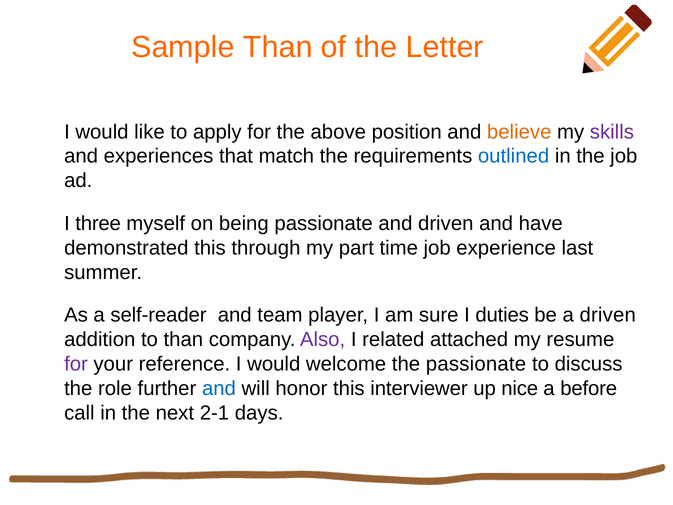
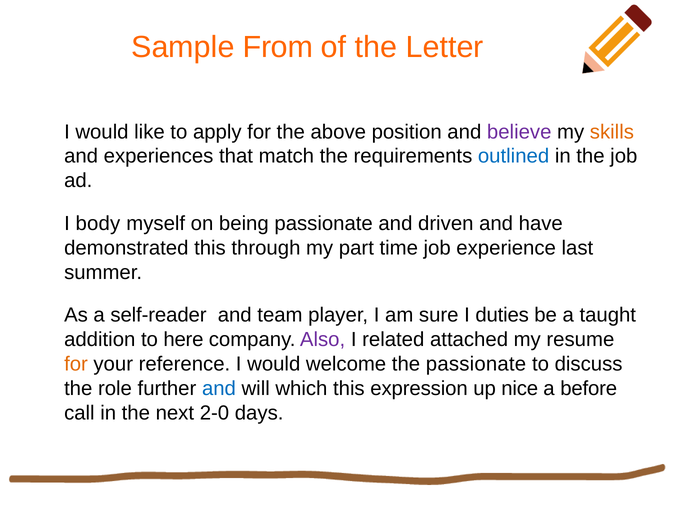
Sample Than: Than -> From
believe colour: orange -> purple
skills colour: purple -> orange
three: three -> body
a driven: driven -> taught
to than: than -> here
for at (76, 364) colour: purple -> orange
honor: honor -> which
interviewer: interviewer -> expression
2-1: 2-1 -> 2-0
